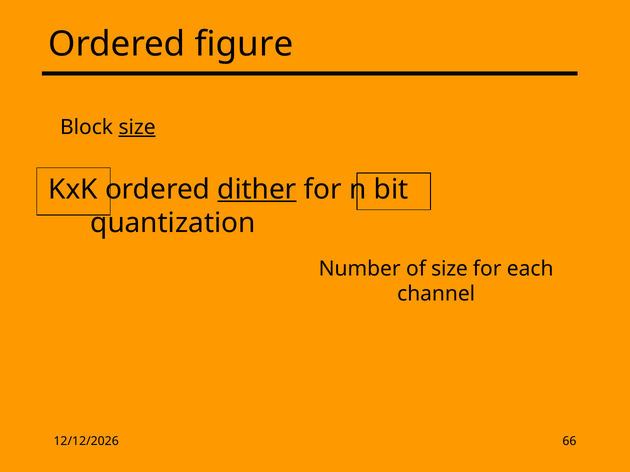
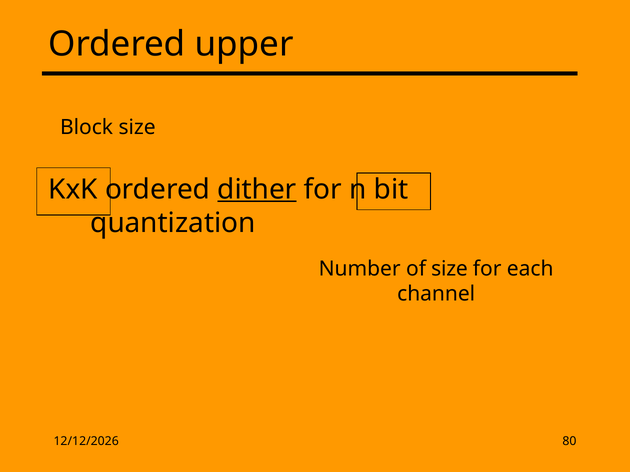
figure: figure -> upper
size at (137, 127) underline: present -> none
66: 66 -> 80
